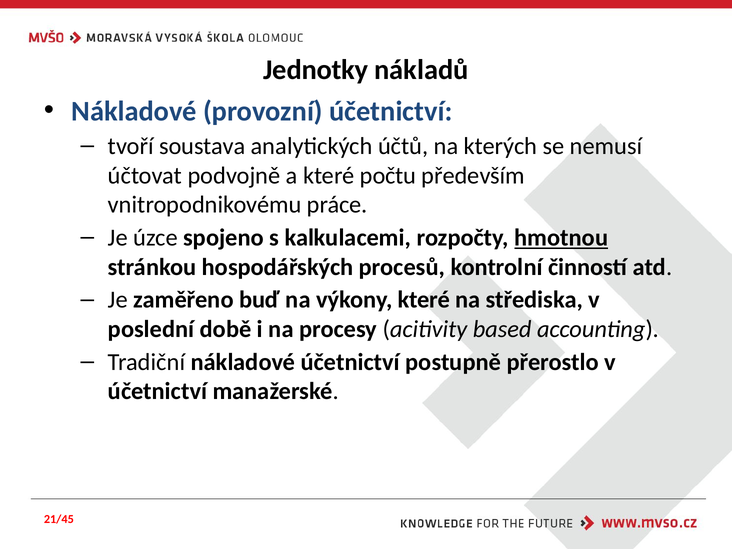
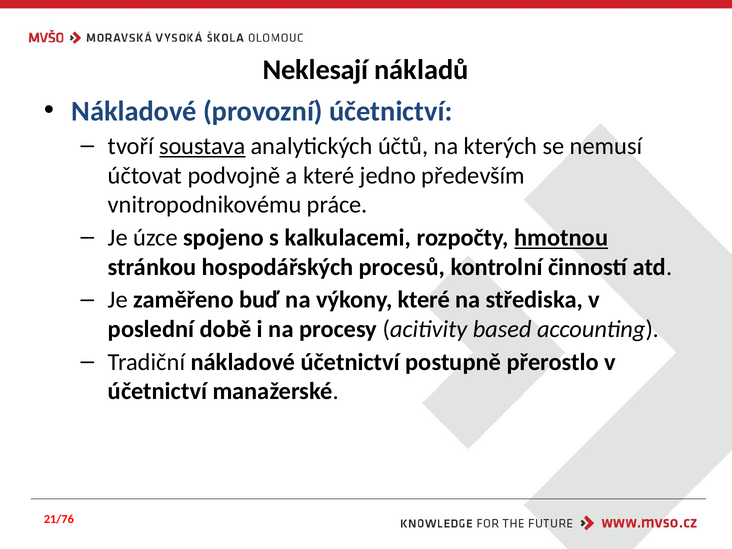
Jednotky: Jednotky -> Neklesají
soustava underline: none -> present
počtu: počtu -> jedno
21/45: 21/45 -> 21/76
